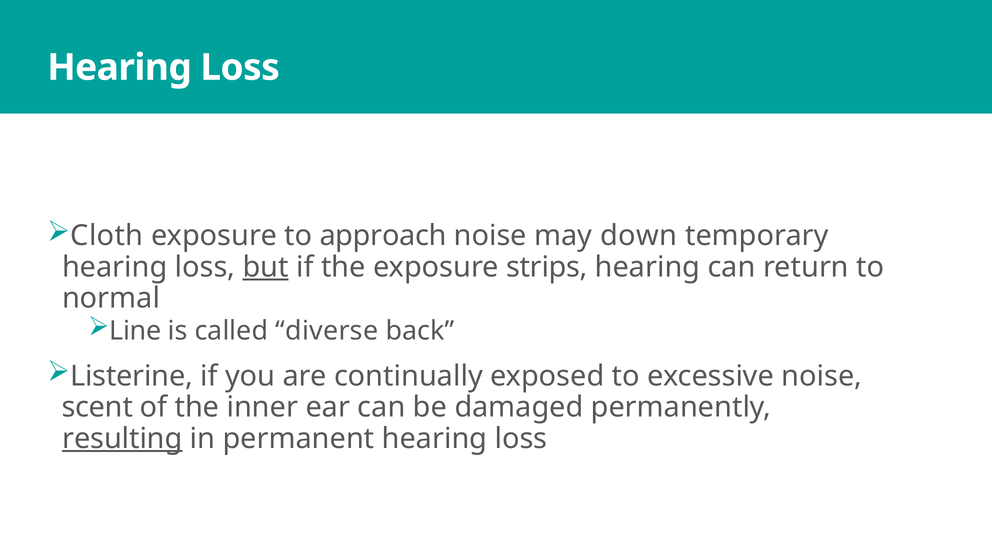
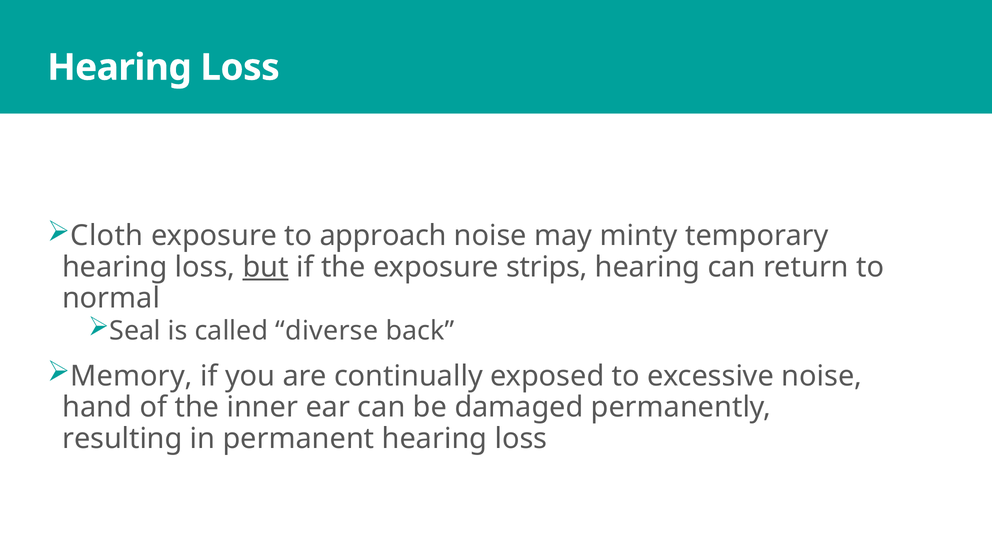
down: down -> minty
Line: Line -> Seal
Listerine: Listerine -> Memory
scent: scent -> hand
resulting underline: present -> none
